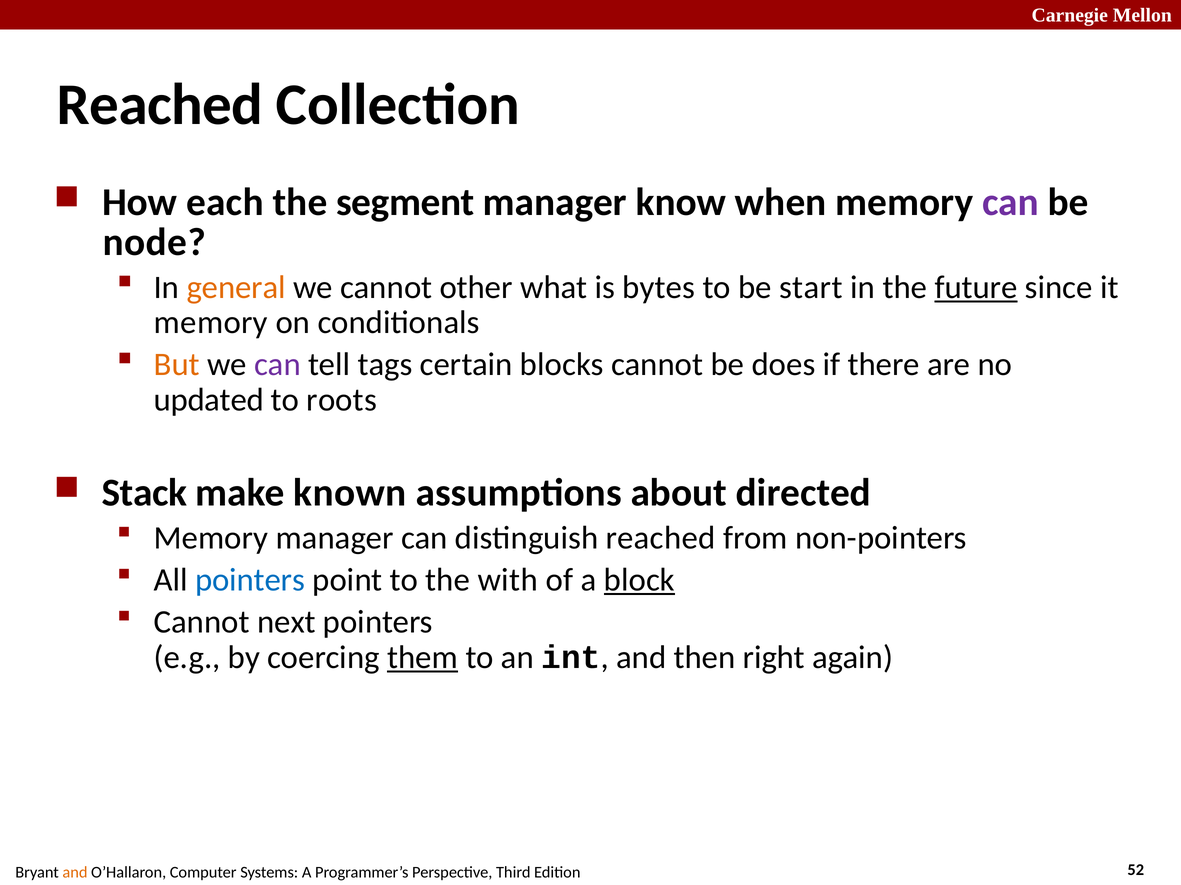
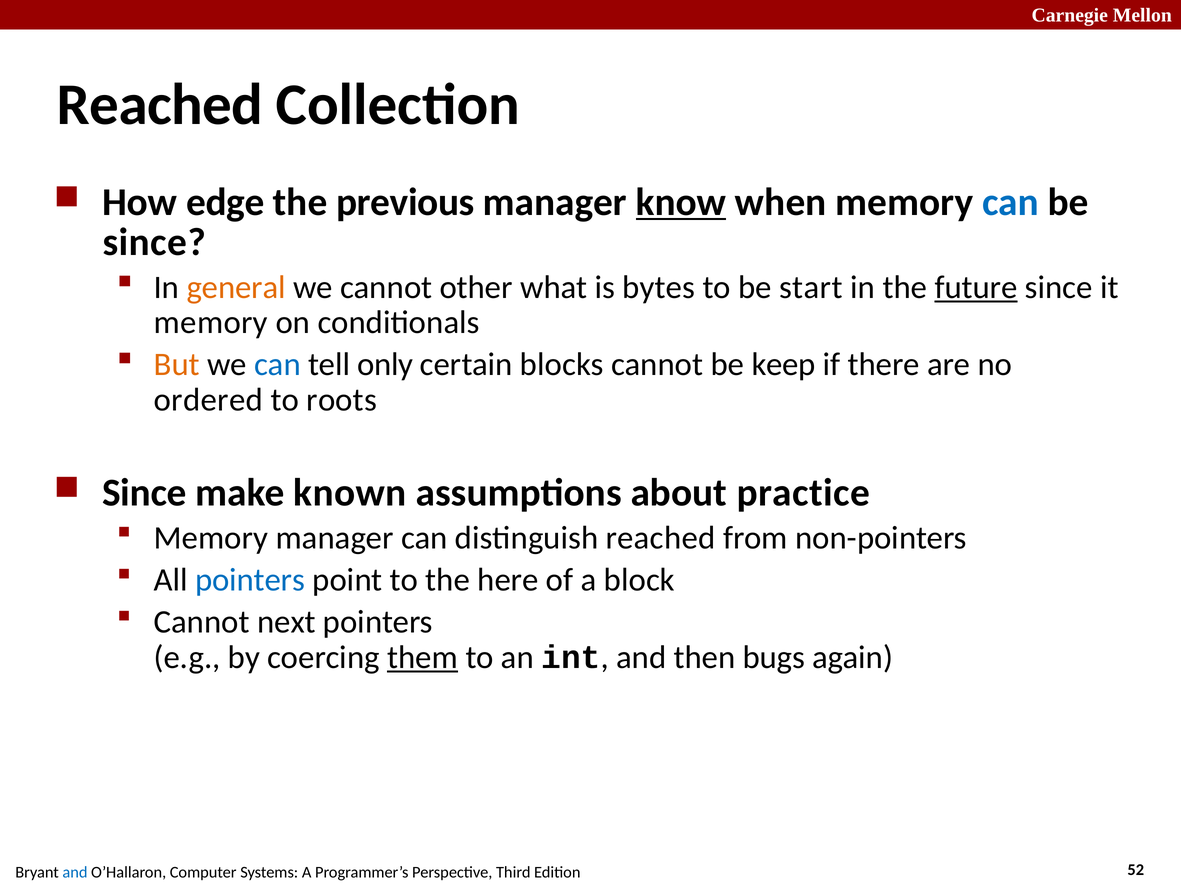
each: each -> edge
segment: segment -> previous
know underline: none -> present
can at (1010, 202) colour: purple -> blue
node at (154, 242): node -> since
can at (278, 365) colour: purple -> blue
tags: tags -> only
does: does -> keep
updated: updated -> ordered
Stack at (144, 493): Stack -> Since
directed: directed -> practice
with: with -> here
block underline: present -> none
right: right -> bugs
and at (75, 873) colour: orange -> blue
